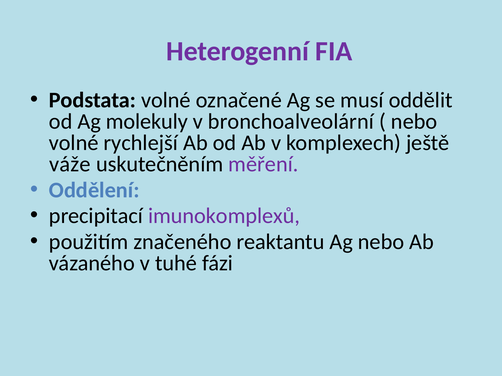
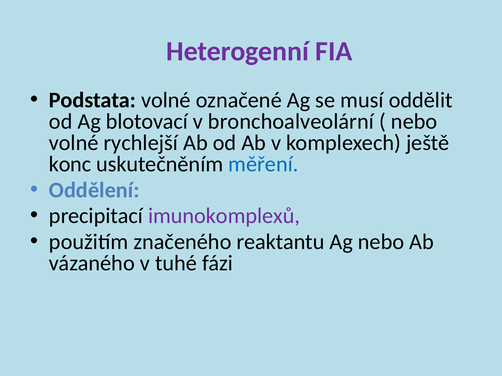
molekuly: molekuly -> blotovací
váže: váže -> konc
měření colour: purple -> blue
